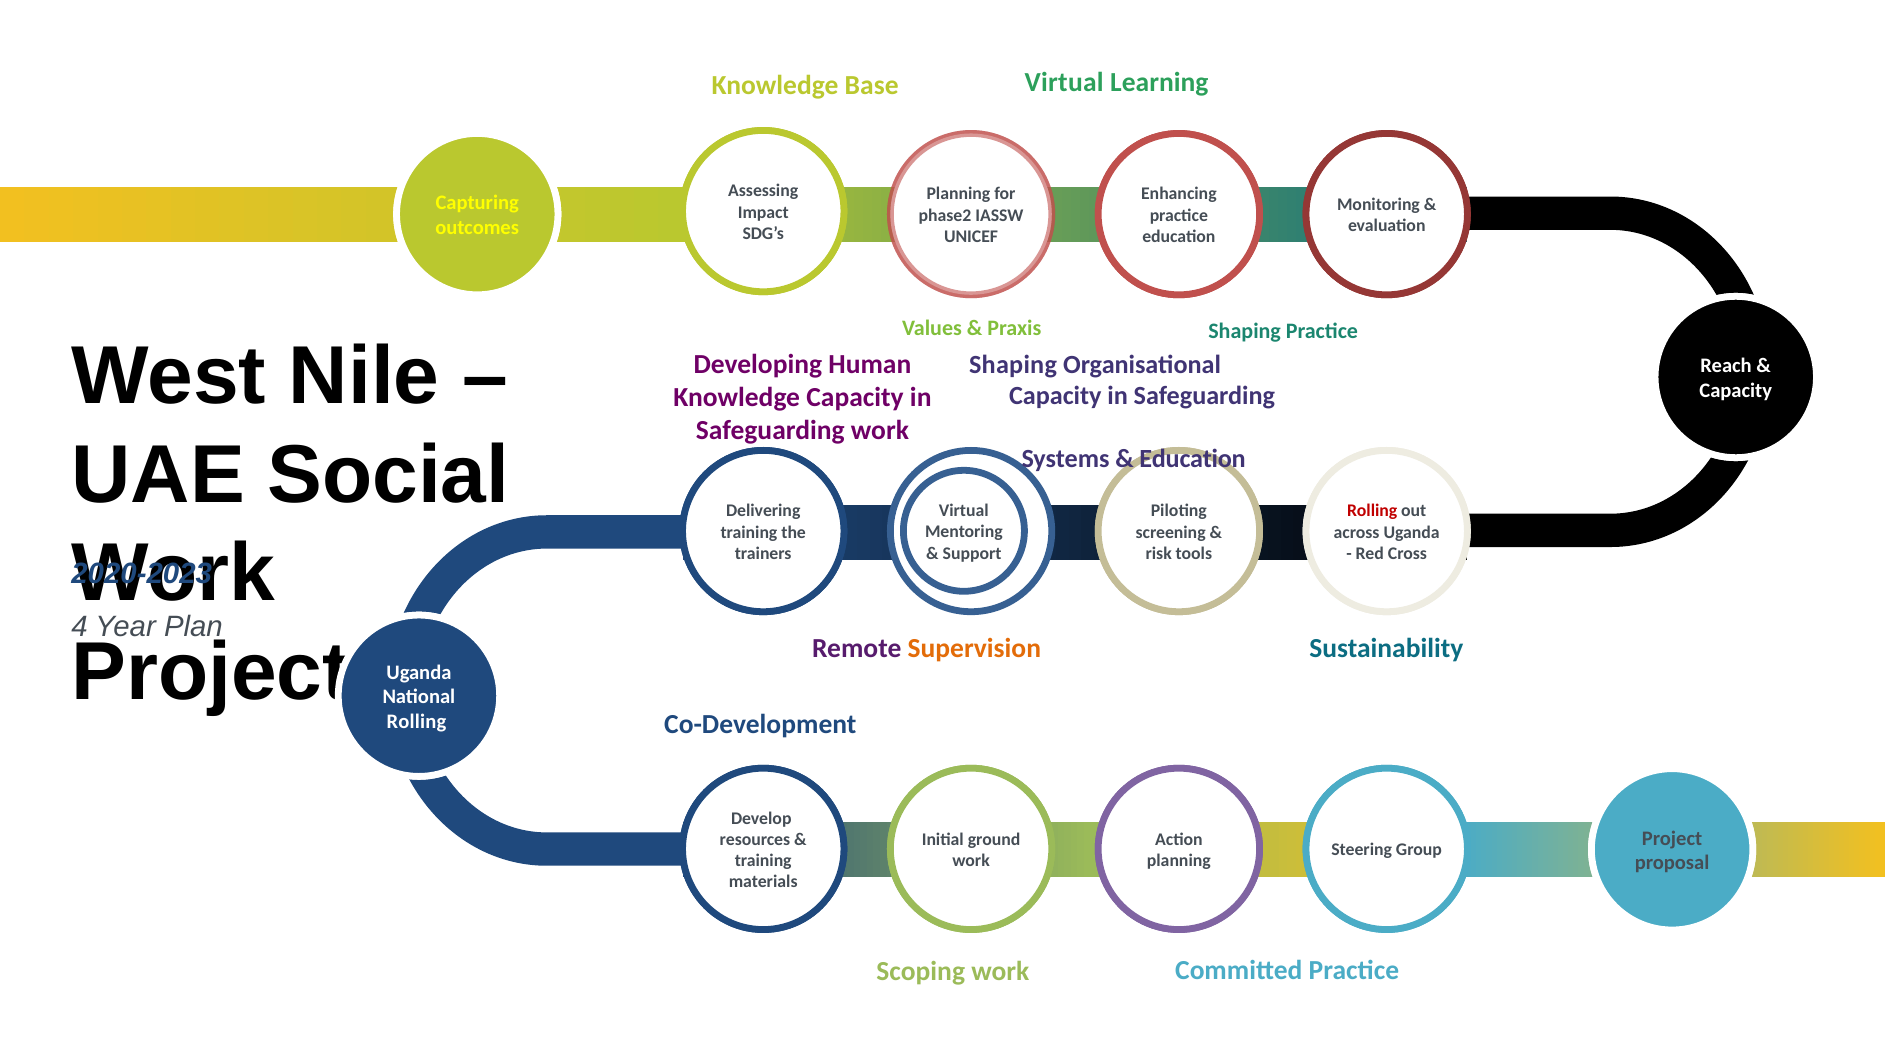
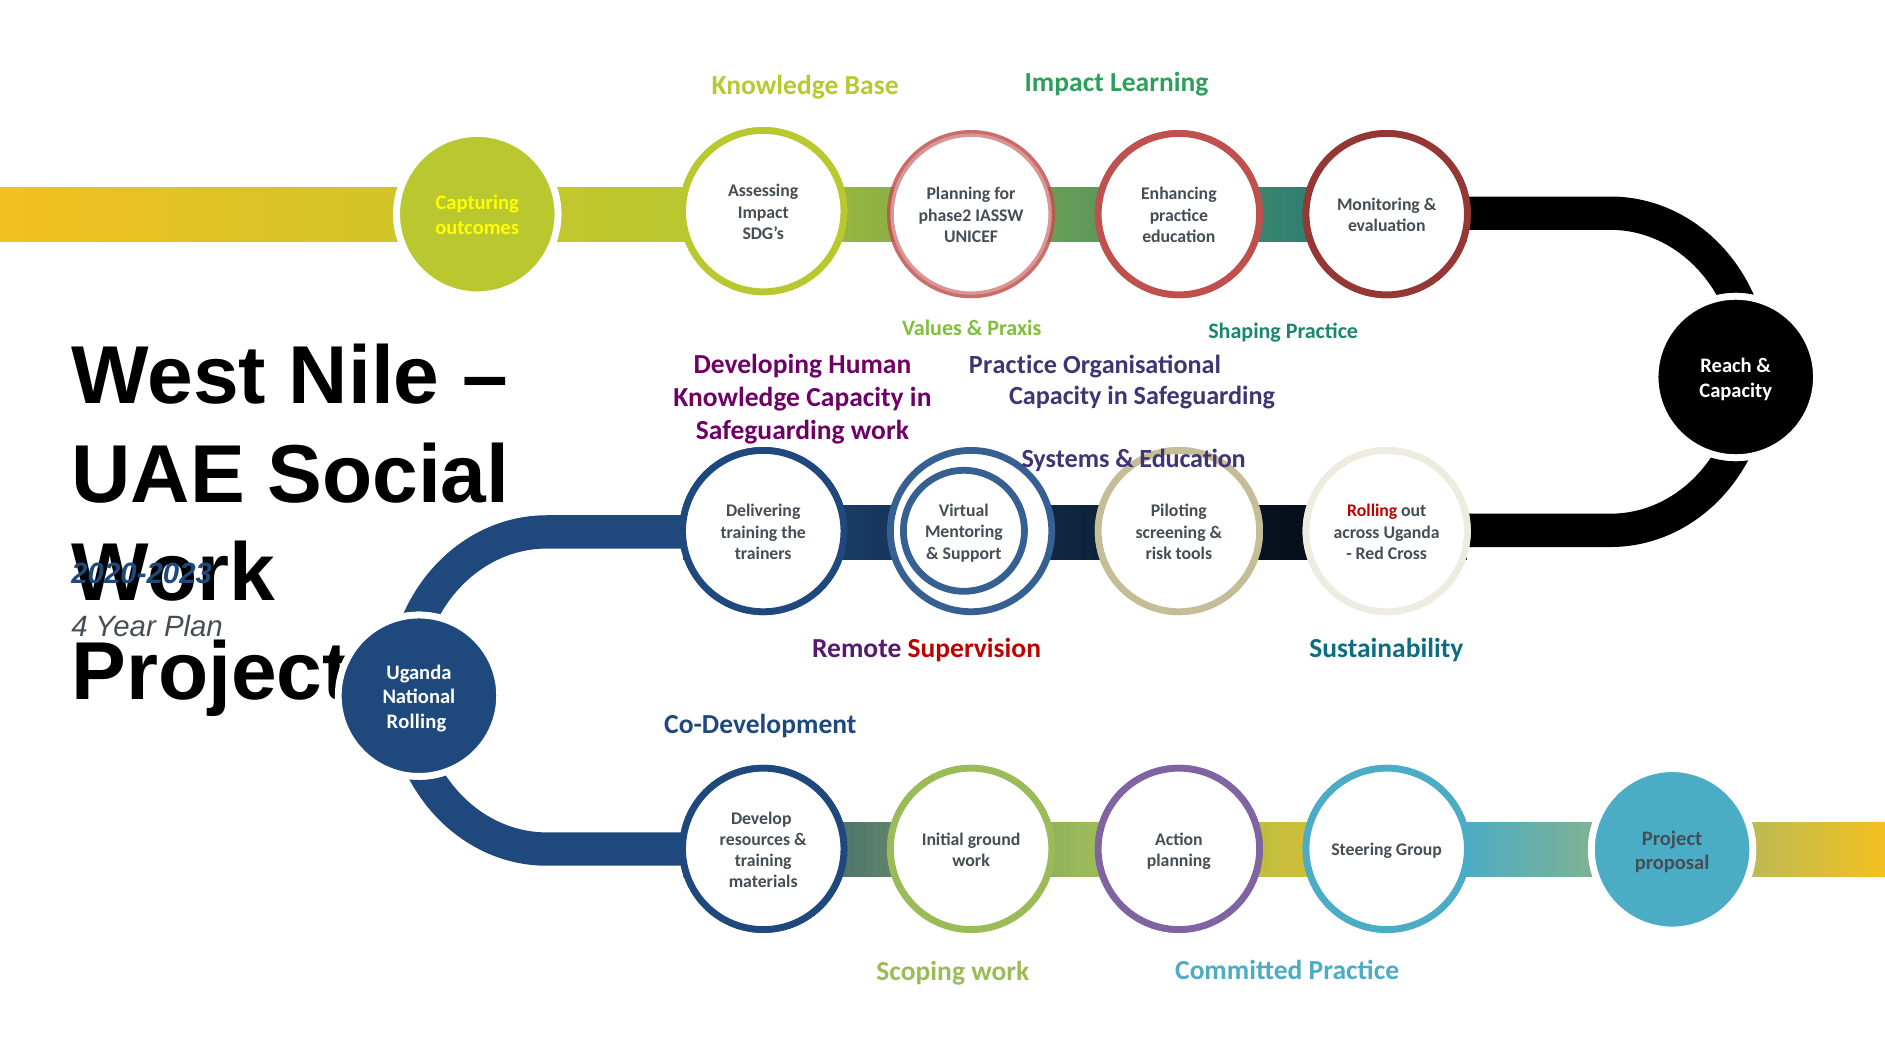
Virtual at (1064, 82): Virtual -> Impact
Shaping at (1013, 365): Shaping -> Practice
Supervision colour: orange -> red
